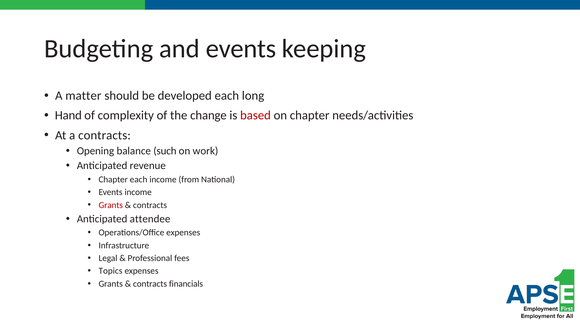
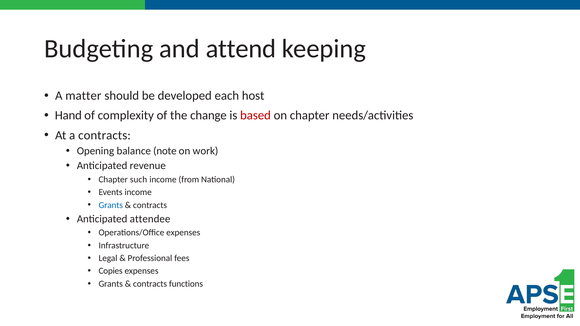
and events: events -> attend
long: long -> host
such: such -> note
Chapter each: each -> such
Grants at (111, 205) colour: red -> blue
Topics: Topics -> Copies
financials: financials -> functions
